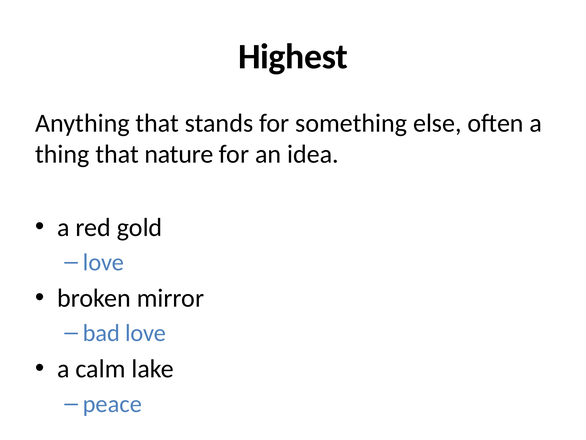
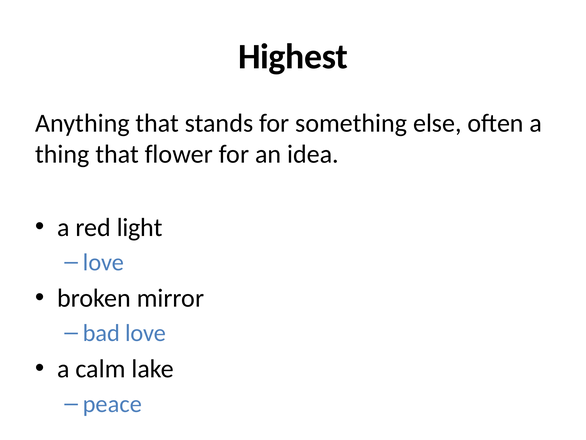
nature: nature -> flower
gold: gold -> light
